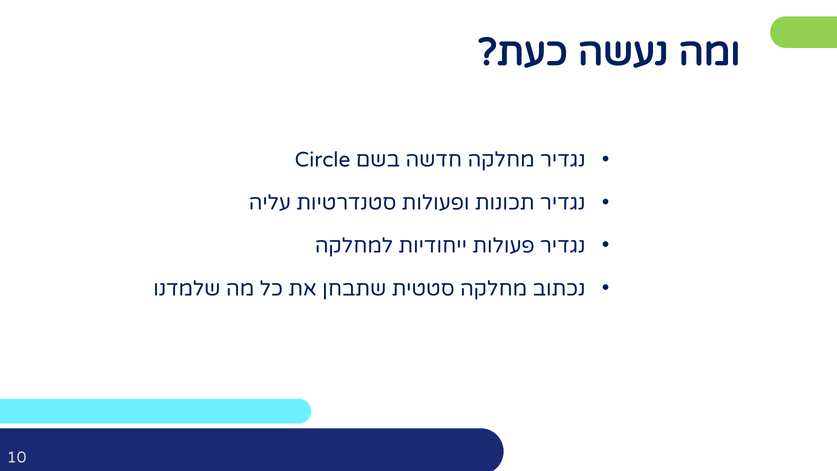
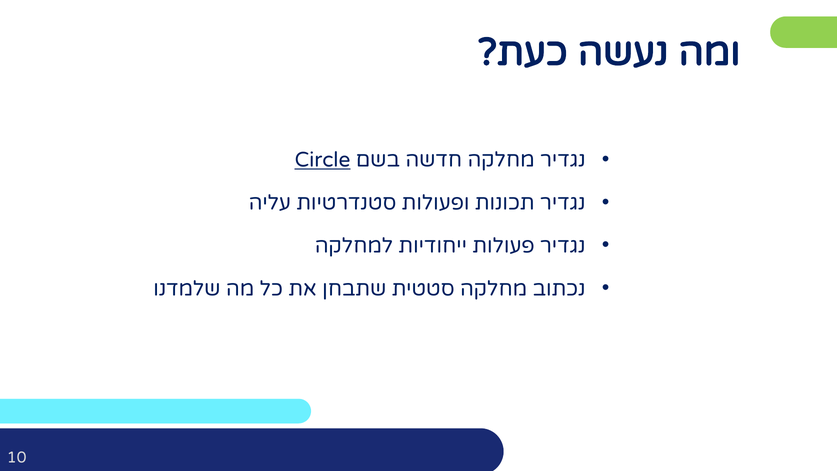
Circle underline: none -> present
